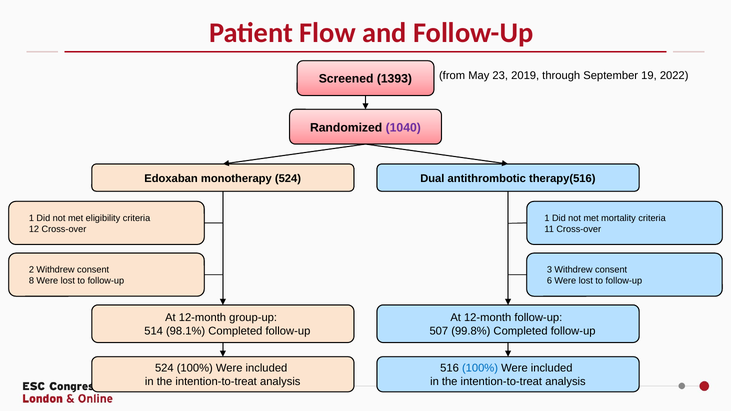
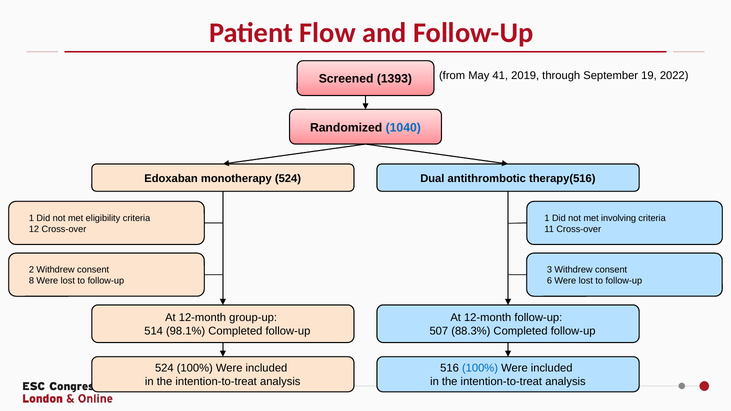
23: 23 -> 41
1040 colour: purple -> blue
mortality: mortality -> involving
99.8%: 99.8% -> 88.3%
